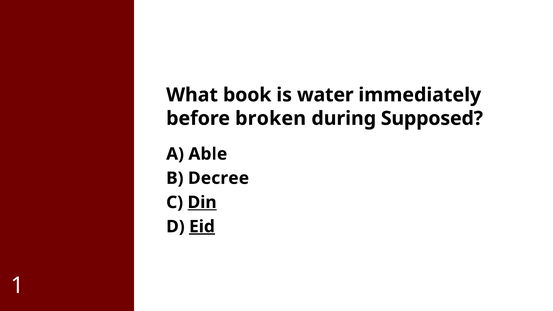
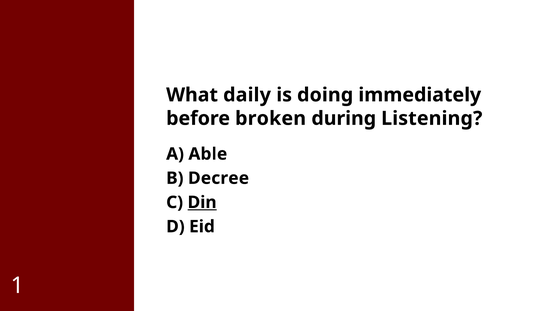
book: book -> daily
water: water -> doing
Supposed: Supposed -> Listening
Eid underline: present -> none
